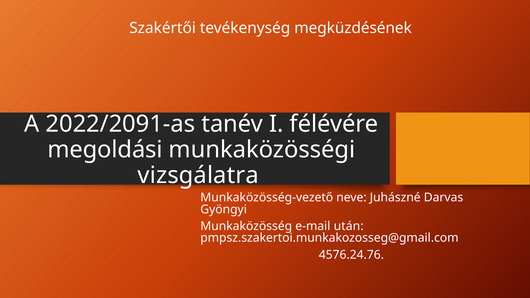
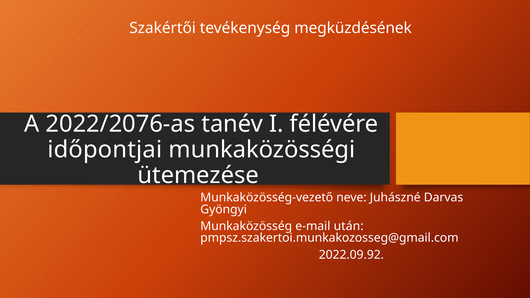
2022/2091-as: 2022/2091-as -> 2022/2076-as
megoldási: megoldási -> időpontjai
vizsgálatra: vizsgálatra -> ütemezése
4576.24.76: 4576.24.76 -> 2022.09.92
